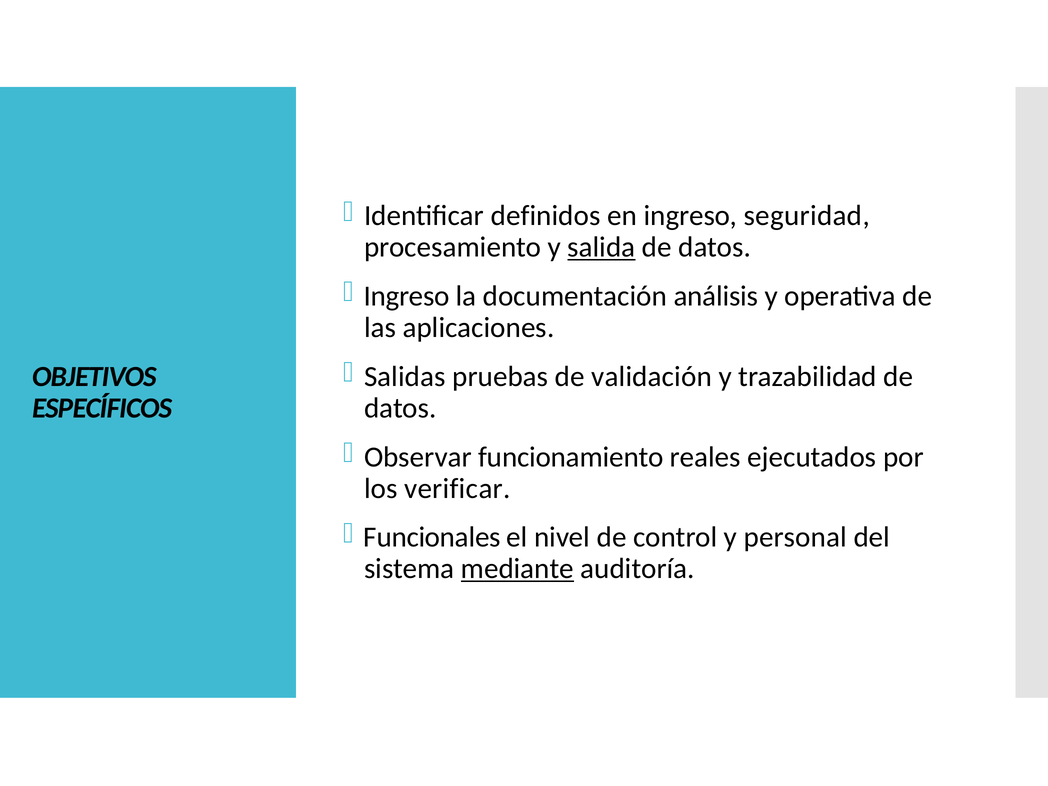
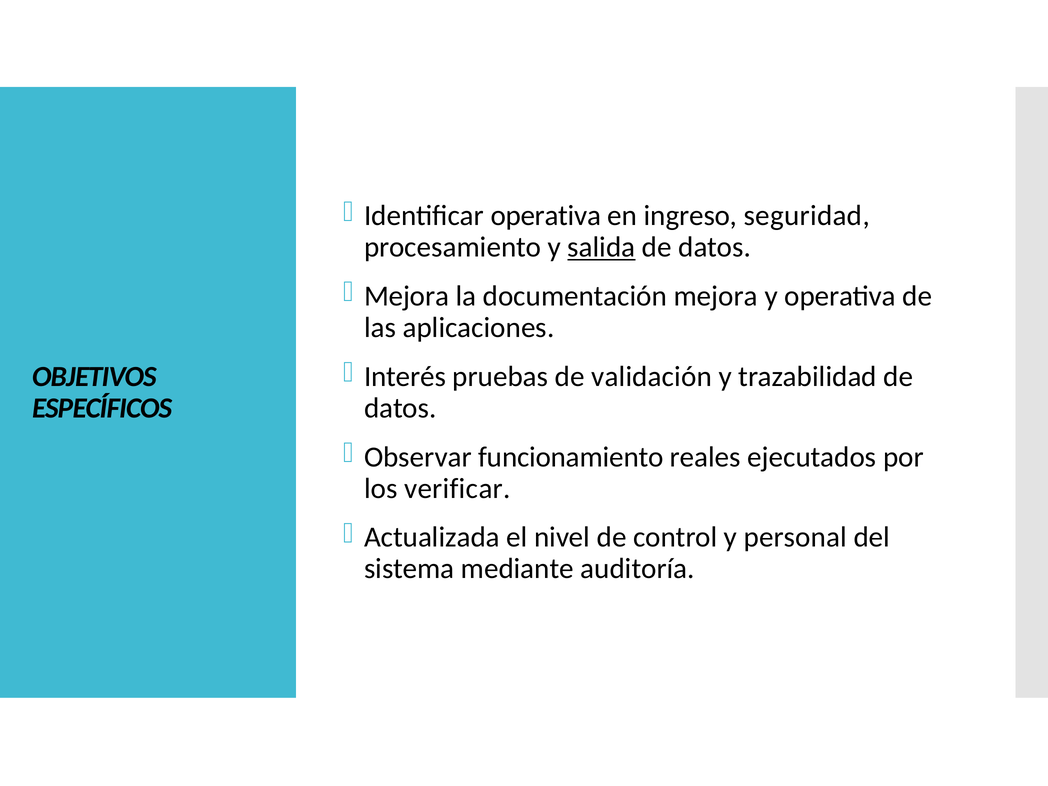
Identificar definidos: definidos -> operativa
Ingreso at (407, 296): Ingreso -> Mejora
documentación análisis: análisis -> mejora
Salidas: Salidas -> Interés
Funcionales: Funcionales -> Actualizada
mediante underline: present -> none
